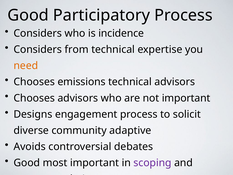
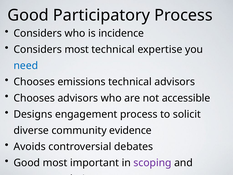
Considers from: from -> most
need colour: orange -> blue
not important: important -> accessible
adaptive: adaptive -> evidence
